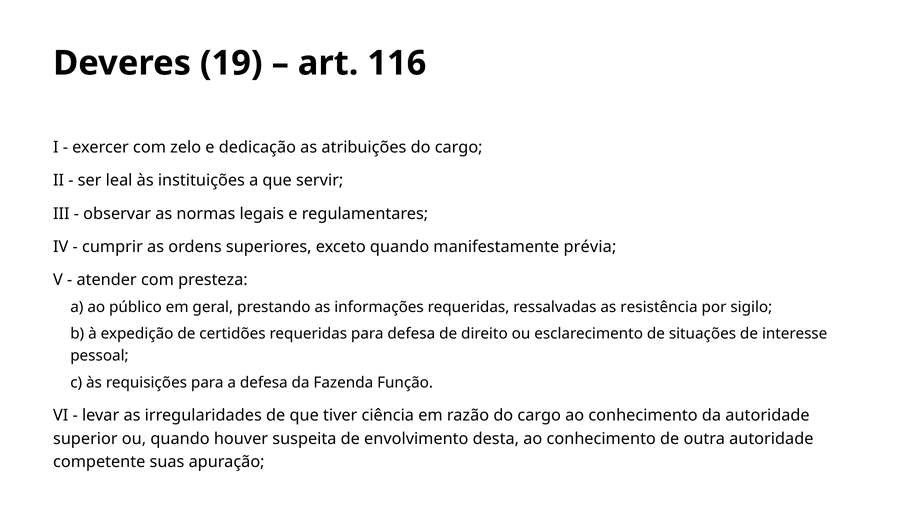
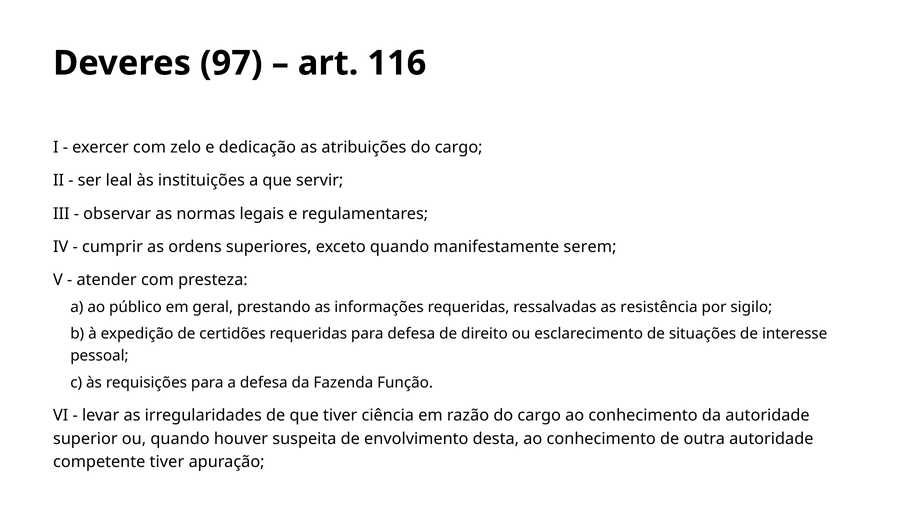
19: 19 -> 97
prévia: prévia -> serem
competente suas: suas -> tiver
